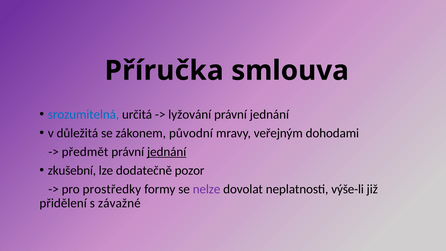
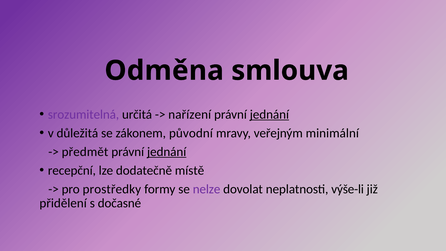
Příručka: Příručka -> Odměna
srozumitelná colour: blue -> purple
lyžování: lyžování -> nařízení
jednání at (269, 114) underline: none -> present
dohodami: dohodami -> minimální
zkušební: zkušební -> recepční
pozor: pozor -> místě
závažné: závažné -> dočasné
